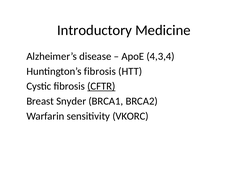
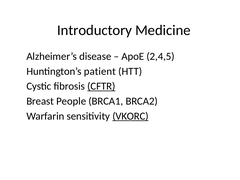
4,3,4: 4,3,4 -> 2,4,5
Huntington’s fibrosis: fibrosis -> patient
Snyder: Snyder -> People
VKORC underline: none -> present
